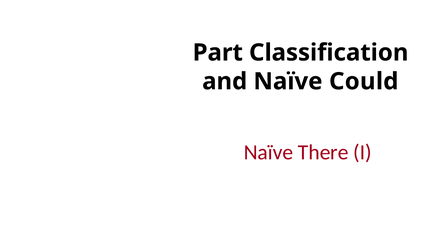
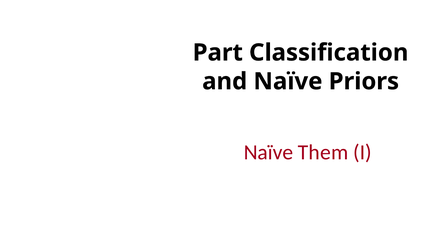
Could: Could -> Priors
There: There -> Them
